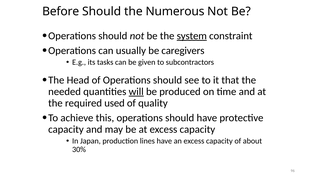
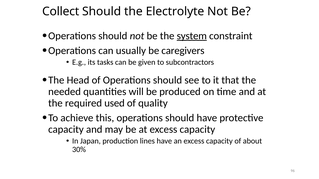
Before: Before -> Collect
Numerous: Numerous -> Electrolyte
will underline: present -> none
